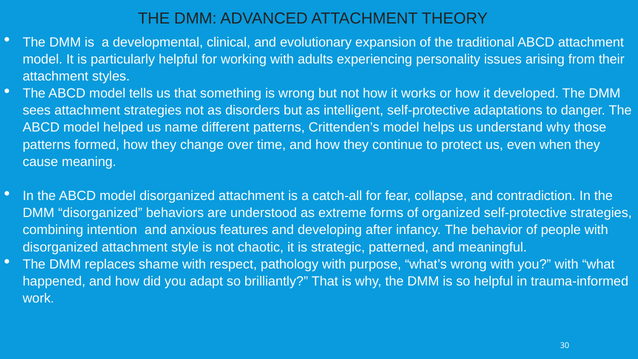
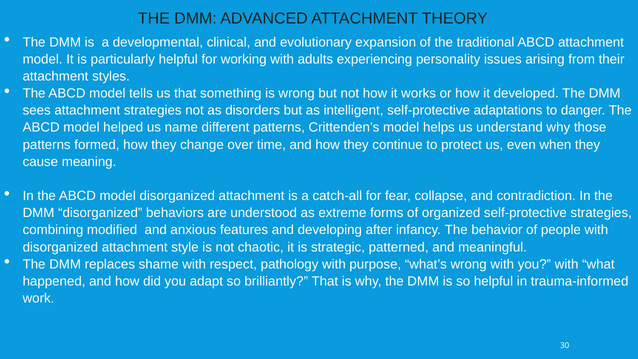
intention: intention -> modified
